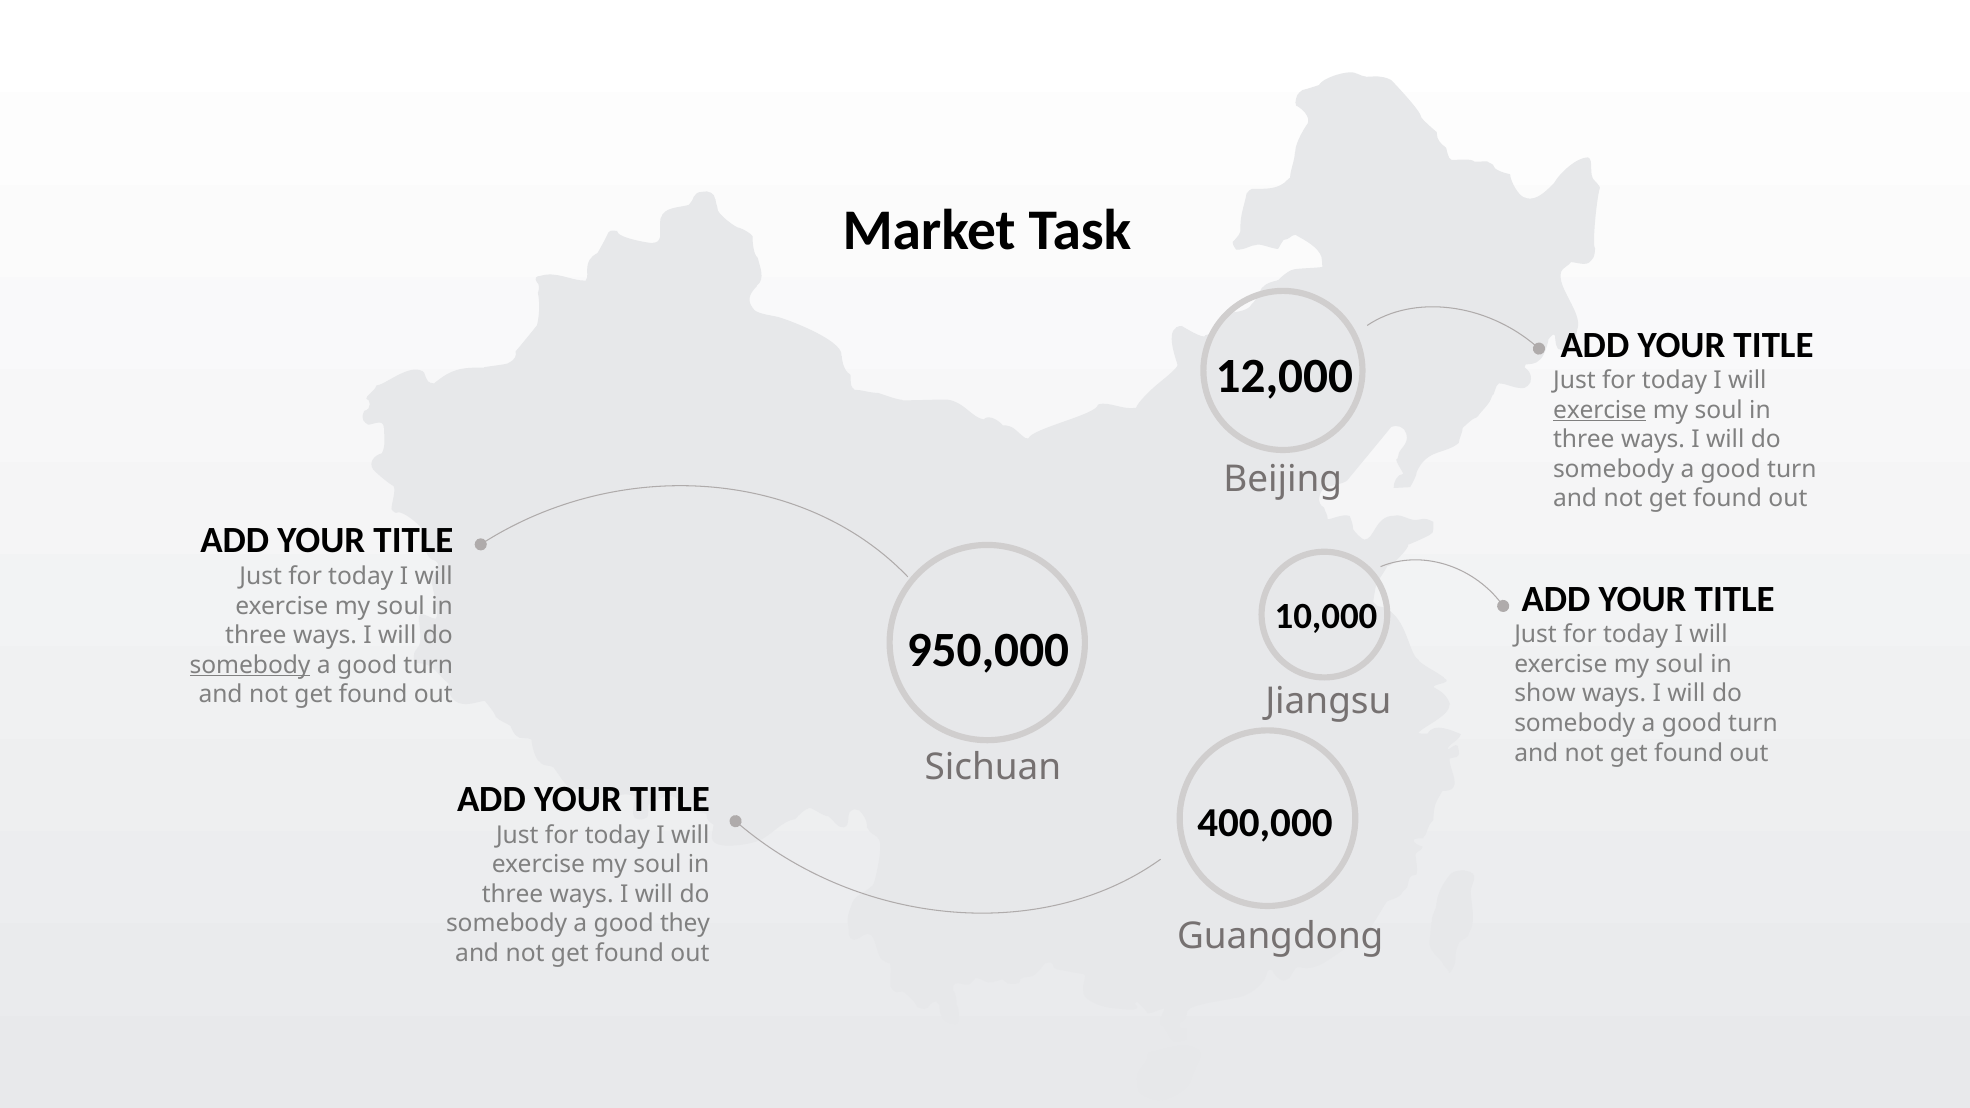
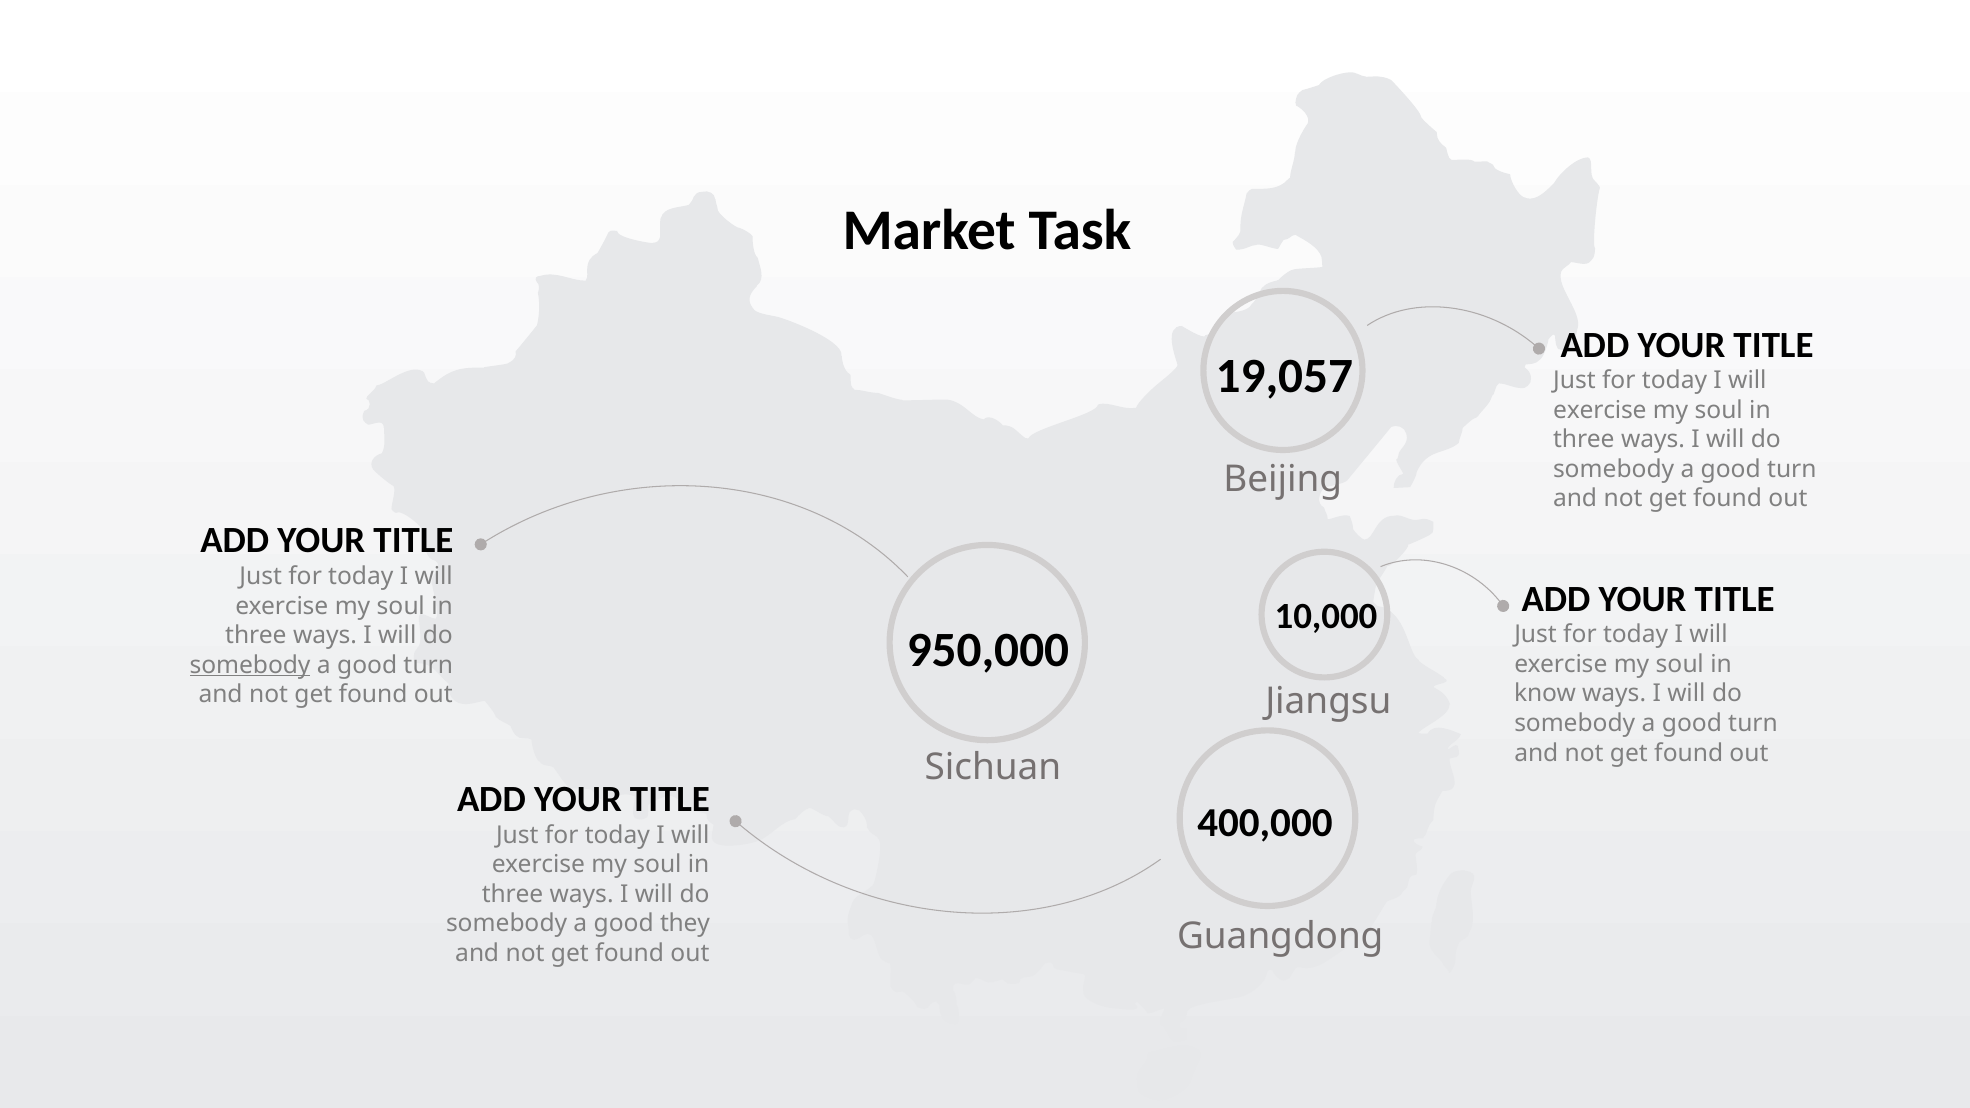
12,000: 12,000 -> 19,057
exercise at (1600, 410) underline: present -> none
show: show -> know
